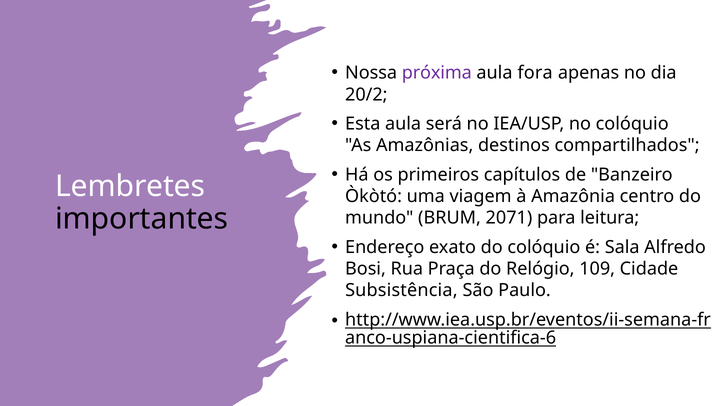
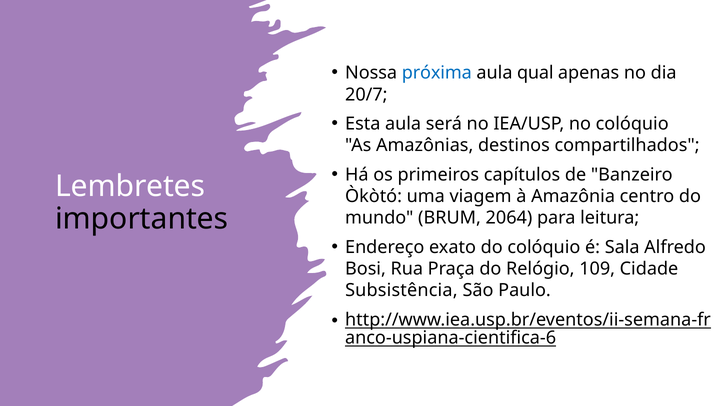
próxima colour: purple -> blue
fora: fora -> qual
20/2: 20/2 -> 20/7
2071: 2071 -> 2064
